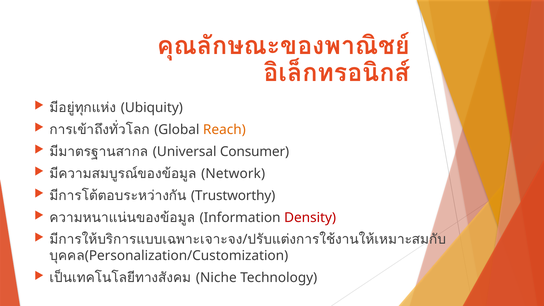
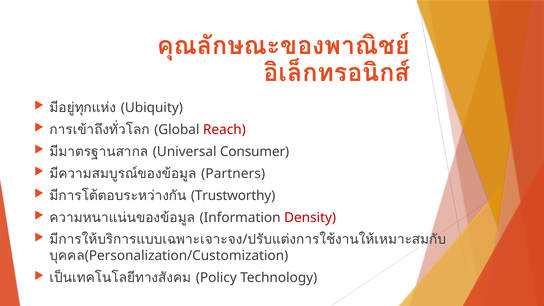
Reach colour: orange -> red
Network: Network -> Partners
Niche: Niche -> Policy
